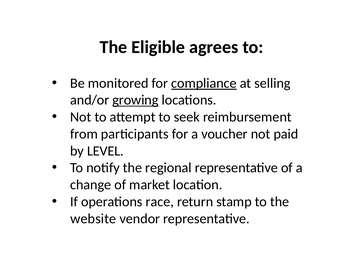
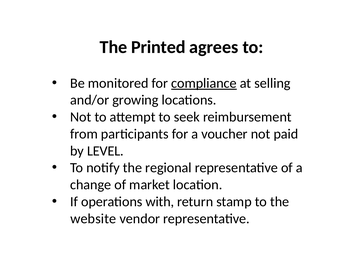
Eligible: Eligible -> Printed
growing underline: present -> none
race: race -> with
